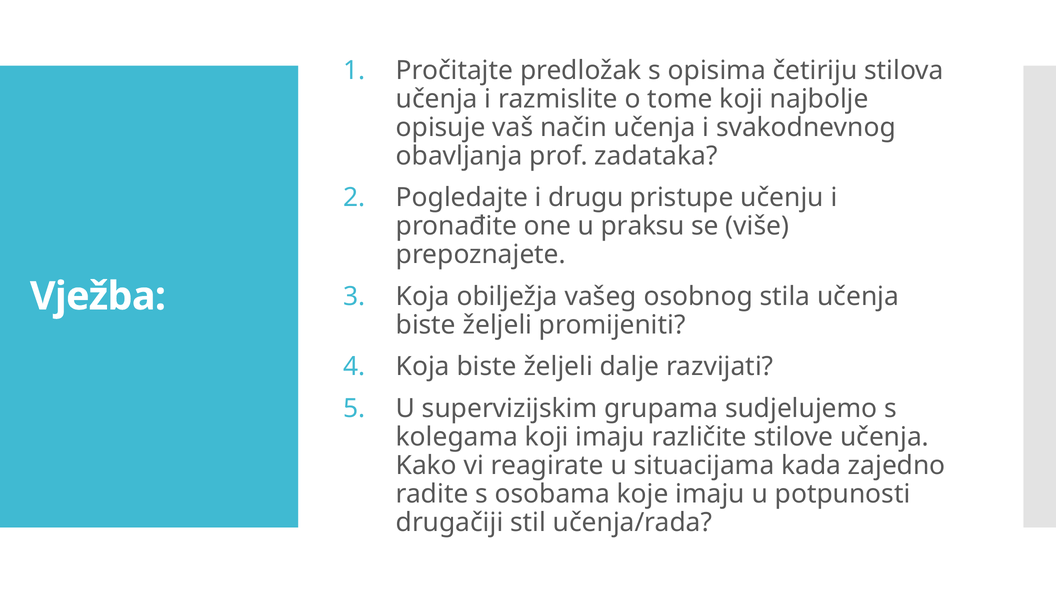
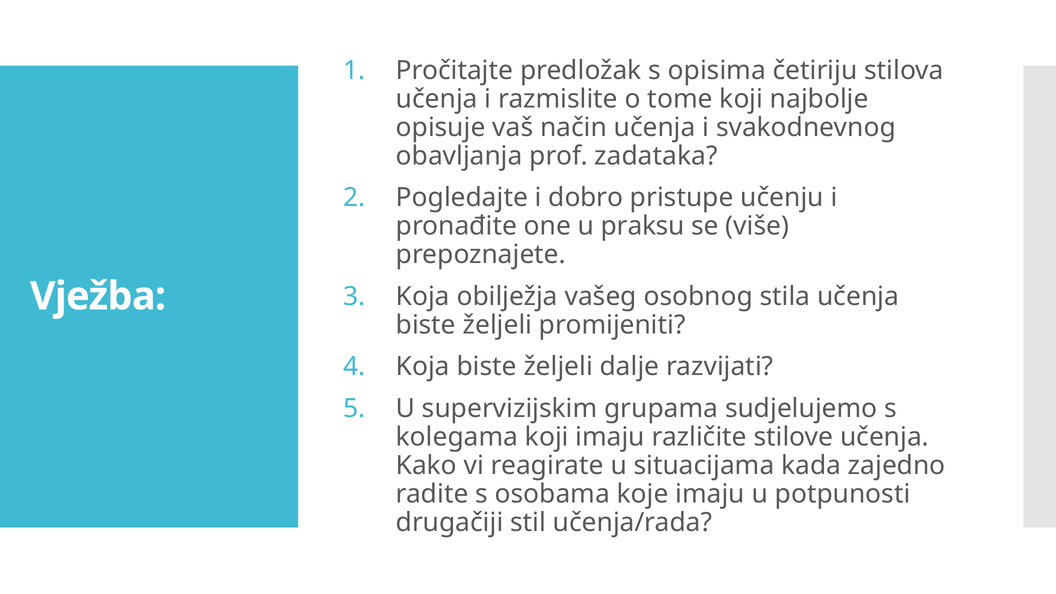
drugu: drugu -> dobro
